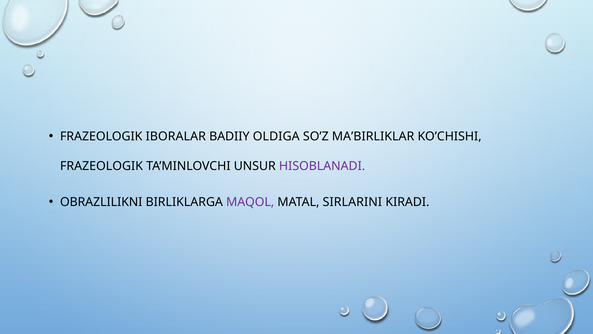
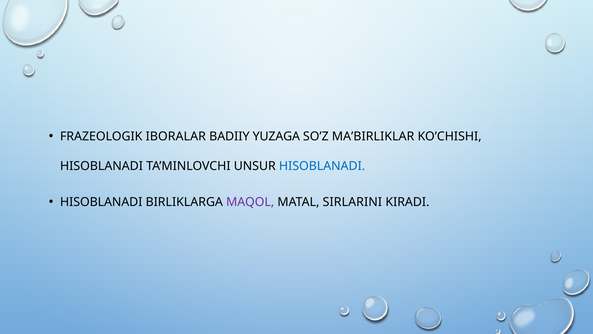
OLDIGA: OLDIGA -> YUZAGA
FRAZEOLOGIK at (101, 166): FRAZEOLOGIK -> HISOBLANADI
HISOBLANADI at (322, 166) colour: purple -> blue
OBRAZLILIKNI at (101, 202): OBRAZLILIKNI -> HISOBLANADI
